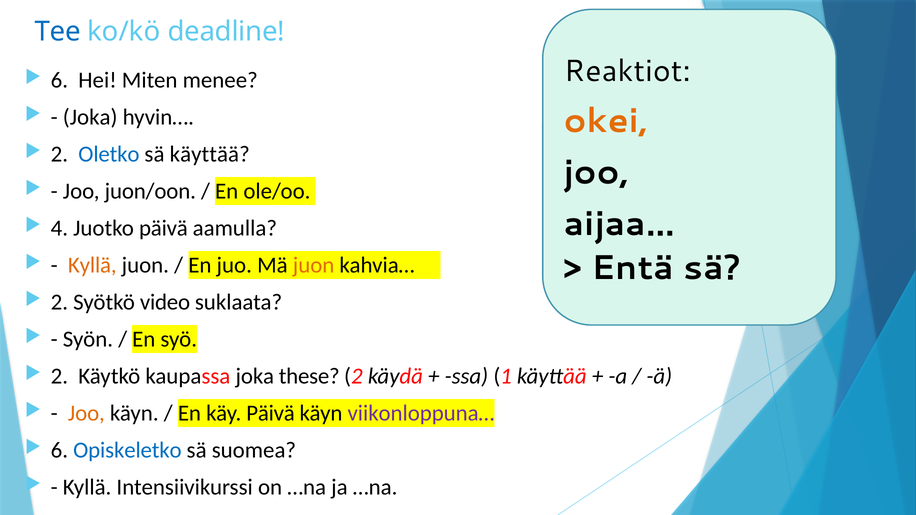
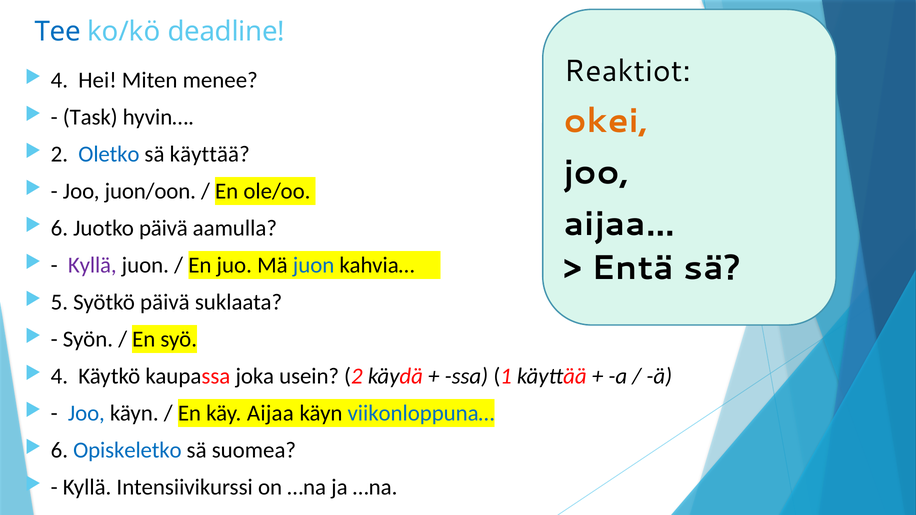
6 at (59, 80): 6 -> 4
Joka at (90, 117): Joka -> Task
4 at (59, 228): 4 -> 6
Kyllä at (92, 265) colour: orange -> purple
juon at (314, 265) colour: orange -> blue
2 at (59, 302): 2 -> 5
Syötkö video: video -> päivä
2 at (59, 377): 2 -> 4
these: these -> usein
Joo at (86, 414) colour: orange -> blue
käy Päivä: Päivä -> Aijaa
viikonloppuna… colour: purple -> blue
